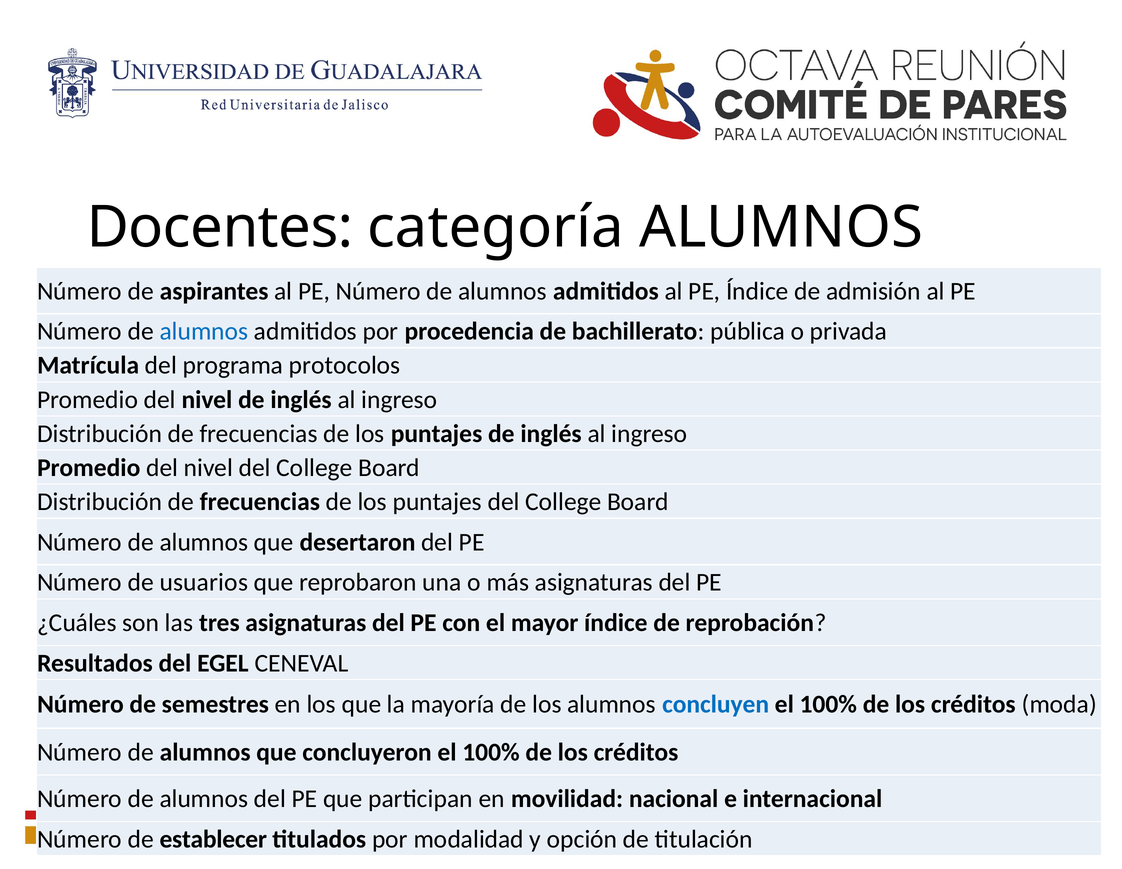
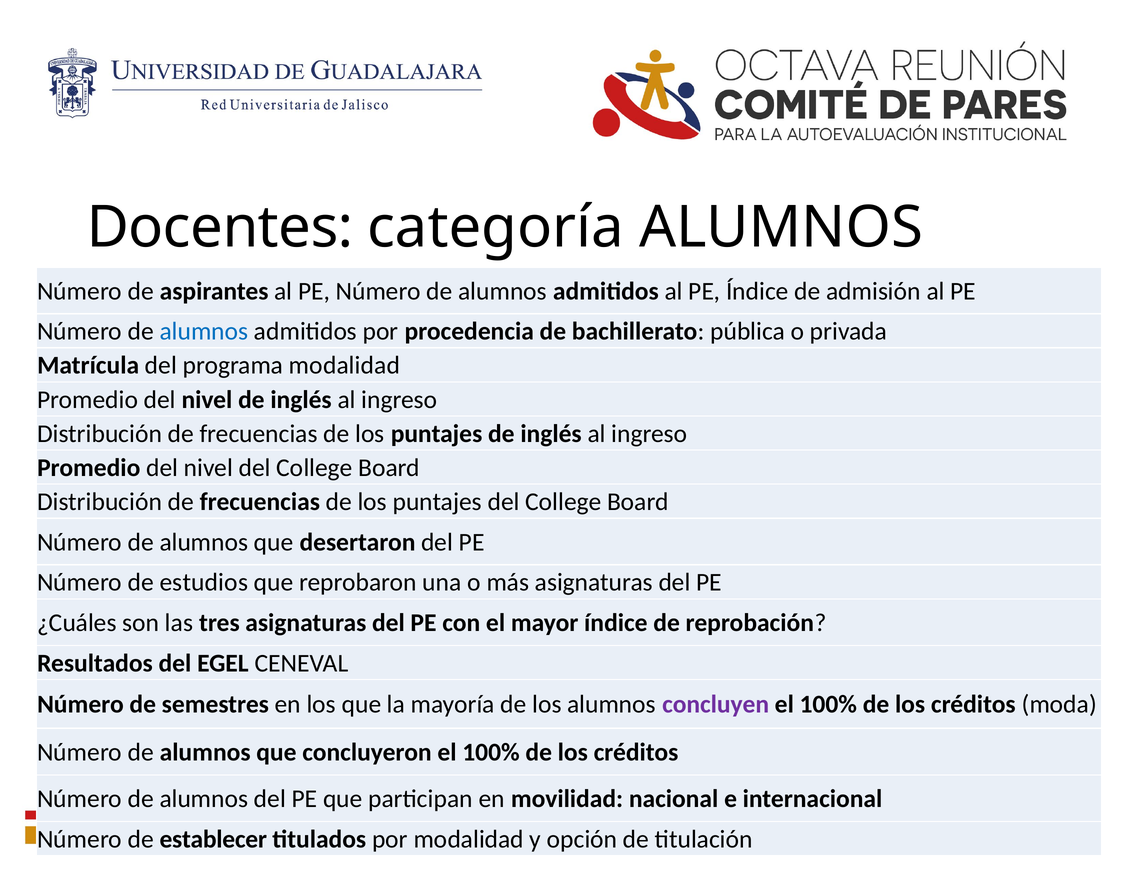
programa protocolos: protocolos -> modalidad
usuarios: usuarios -> estudios
concluyen colour: blue -> purple
